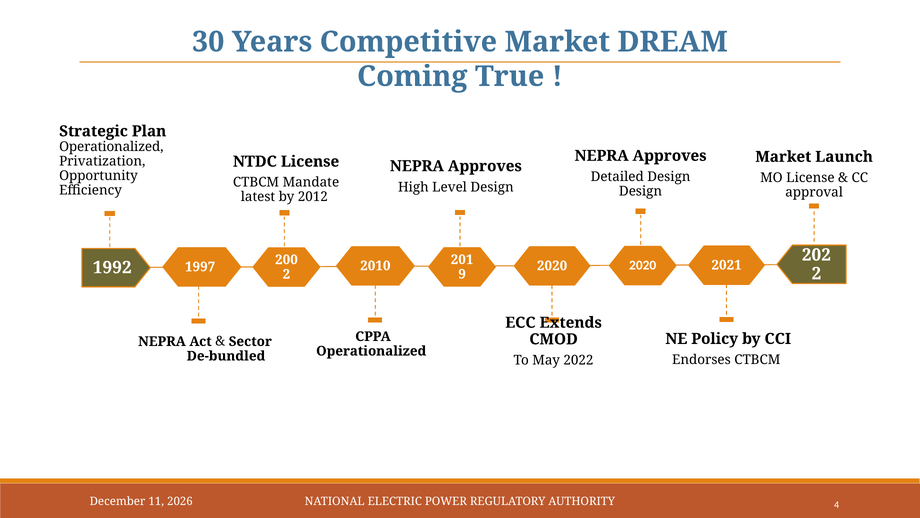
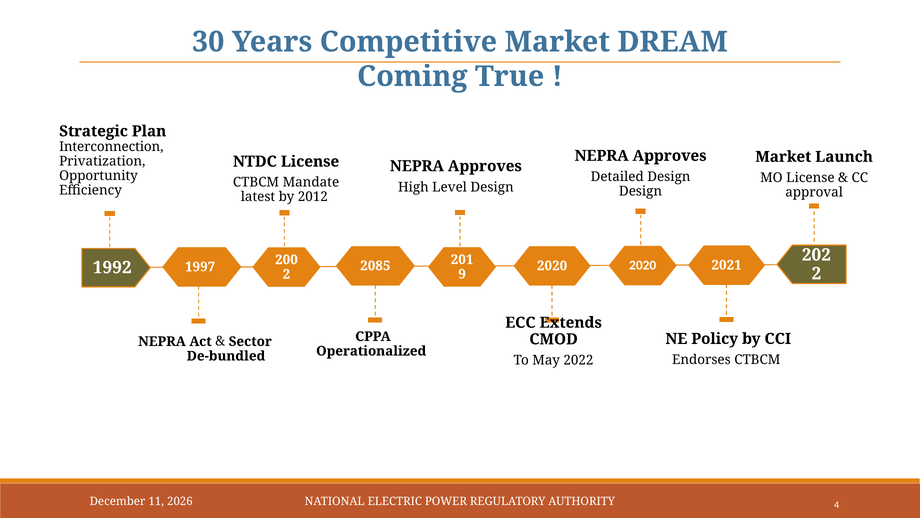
Operationalized at (111, 147): Operationalized -> Interconnection
2010: 2010 -> 2085
